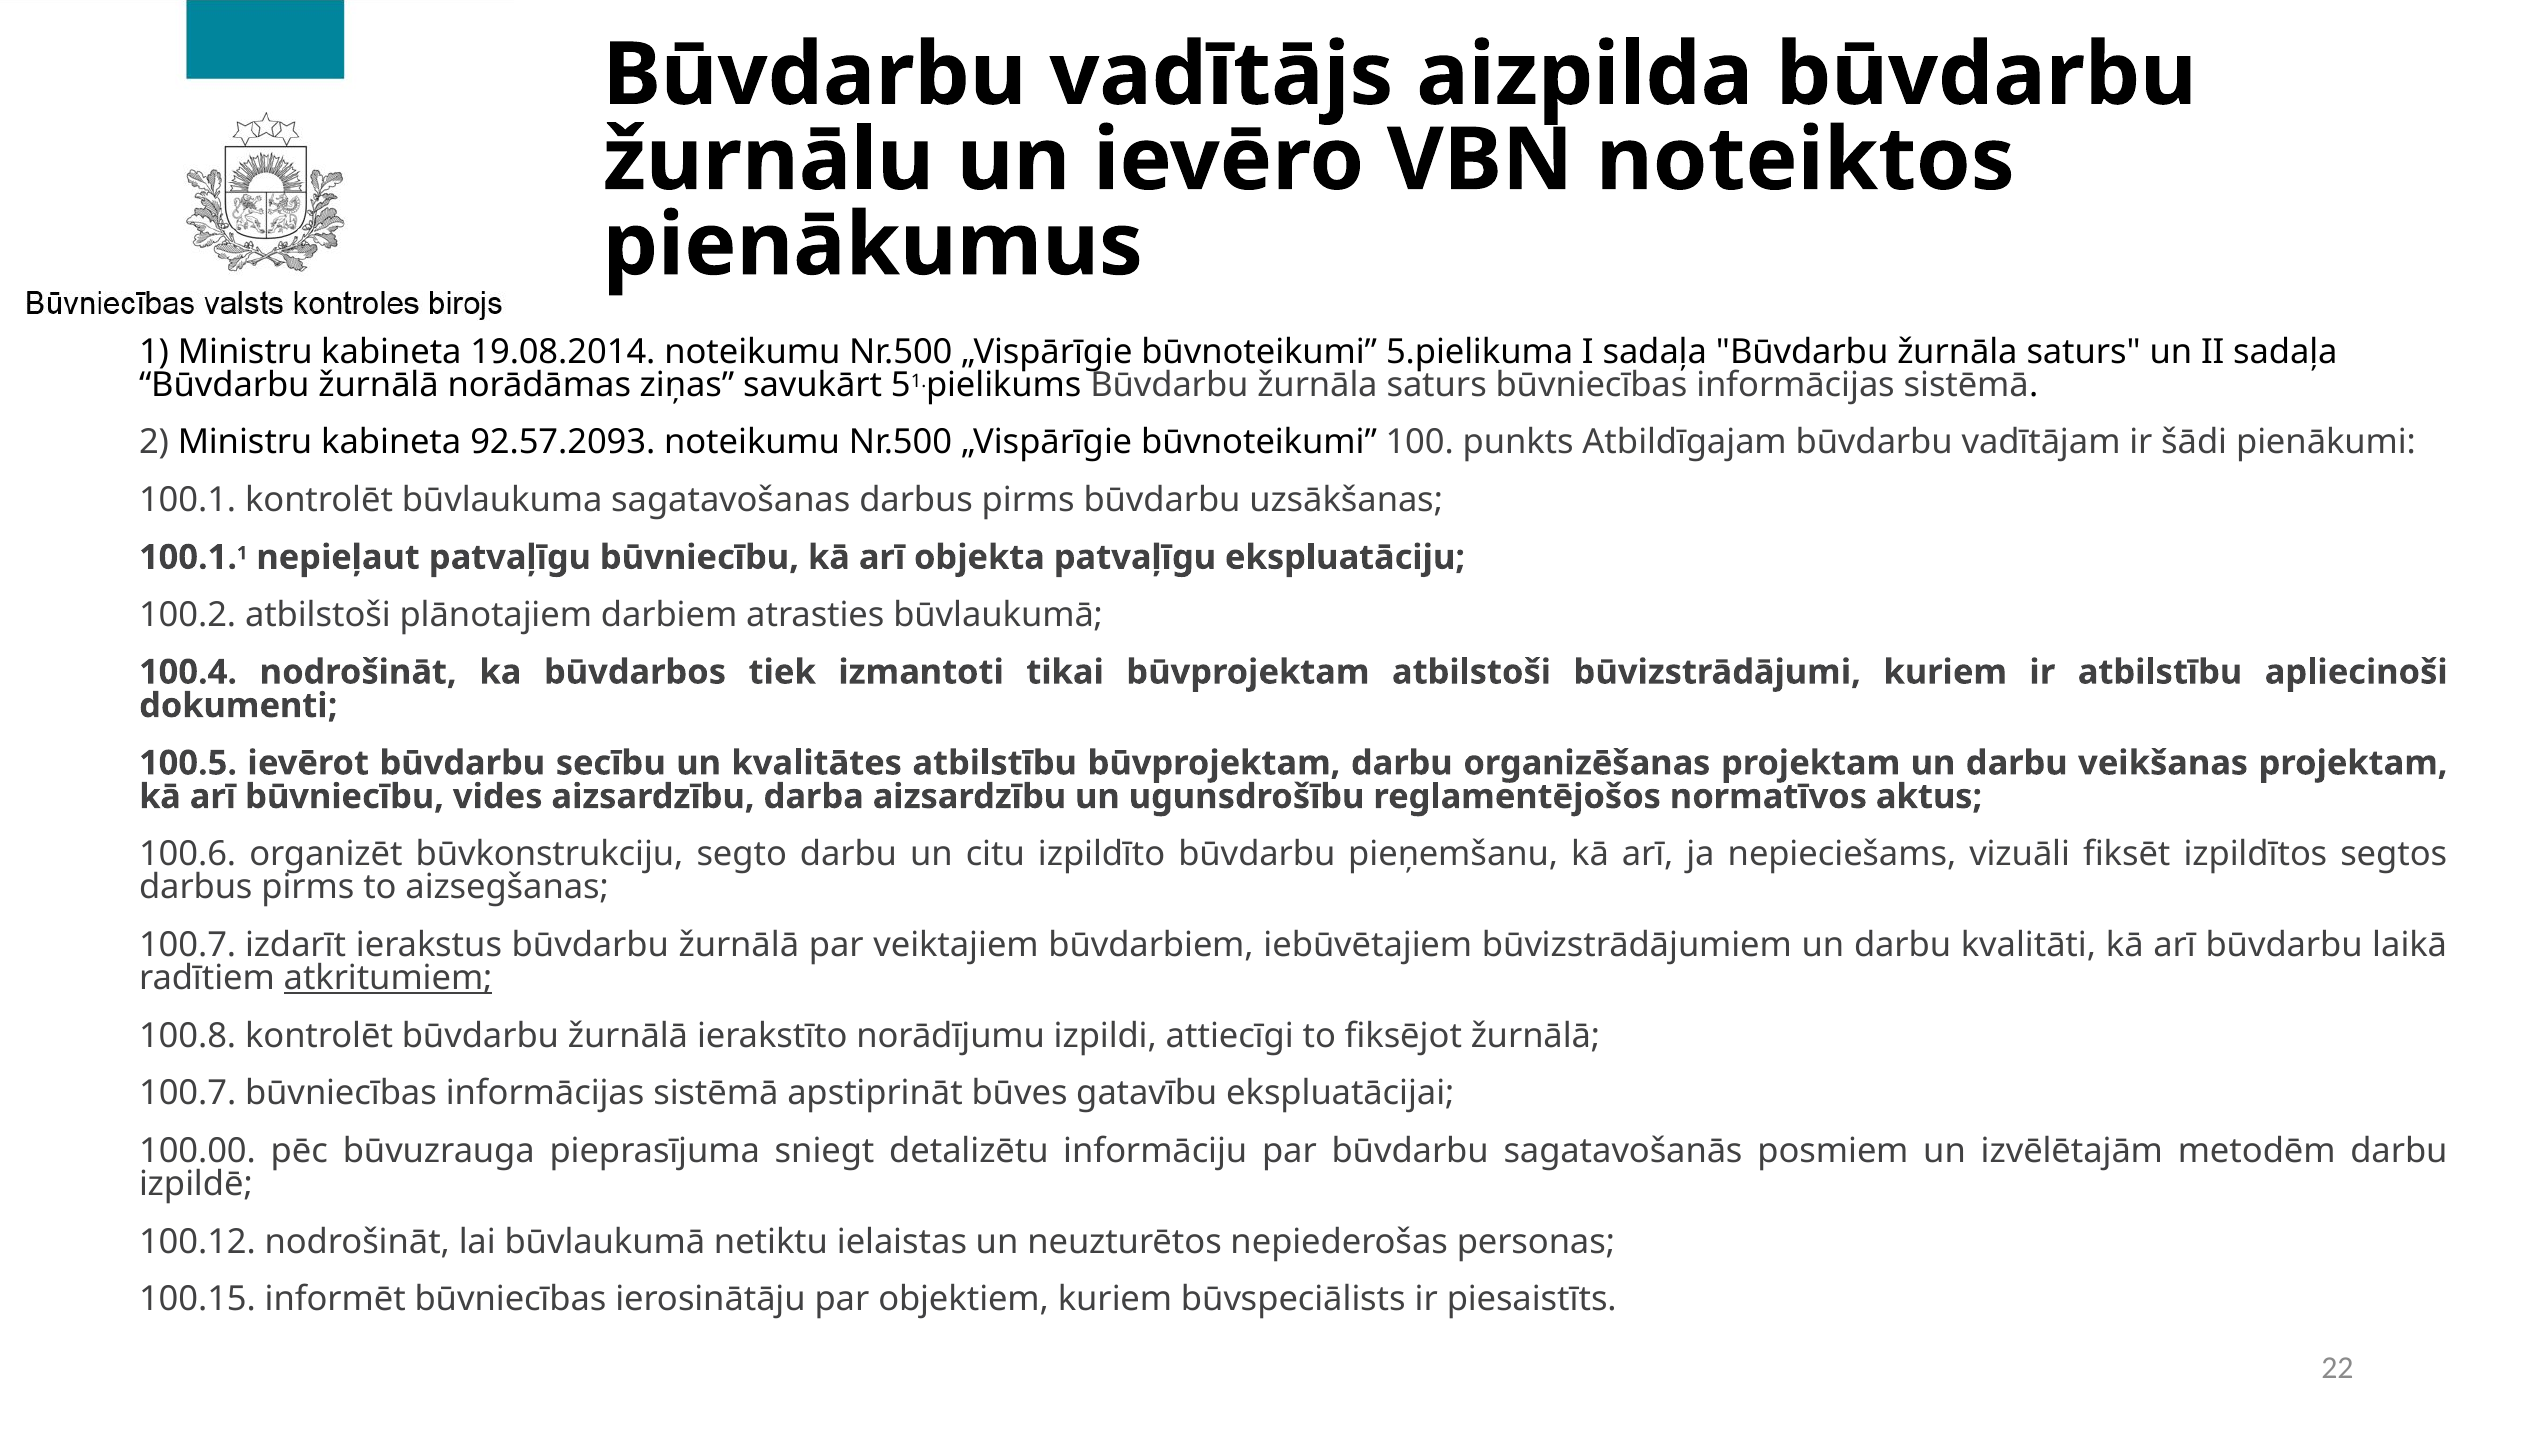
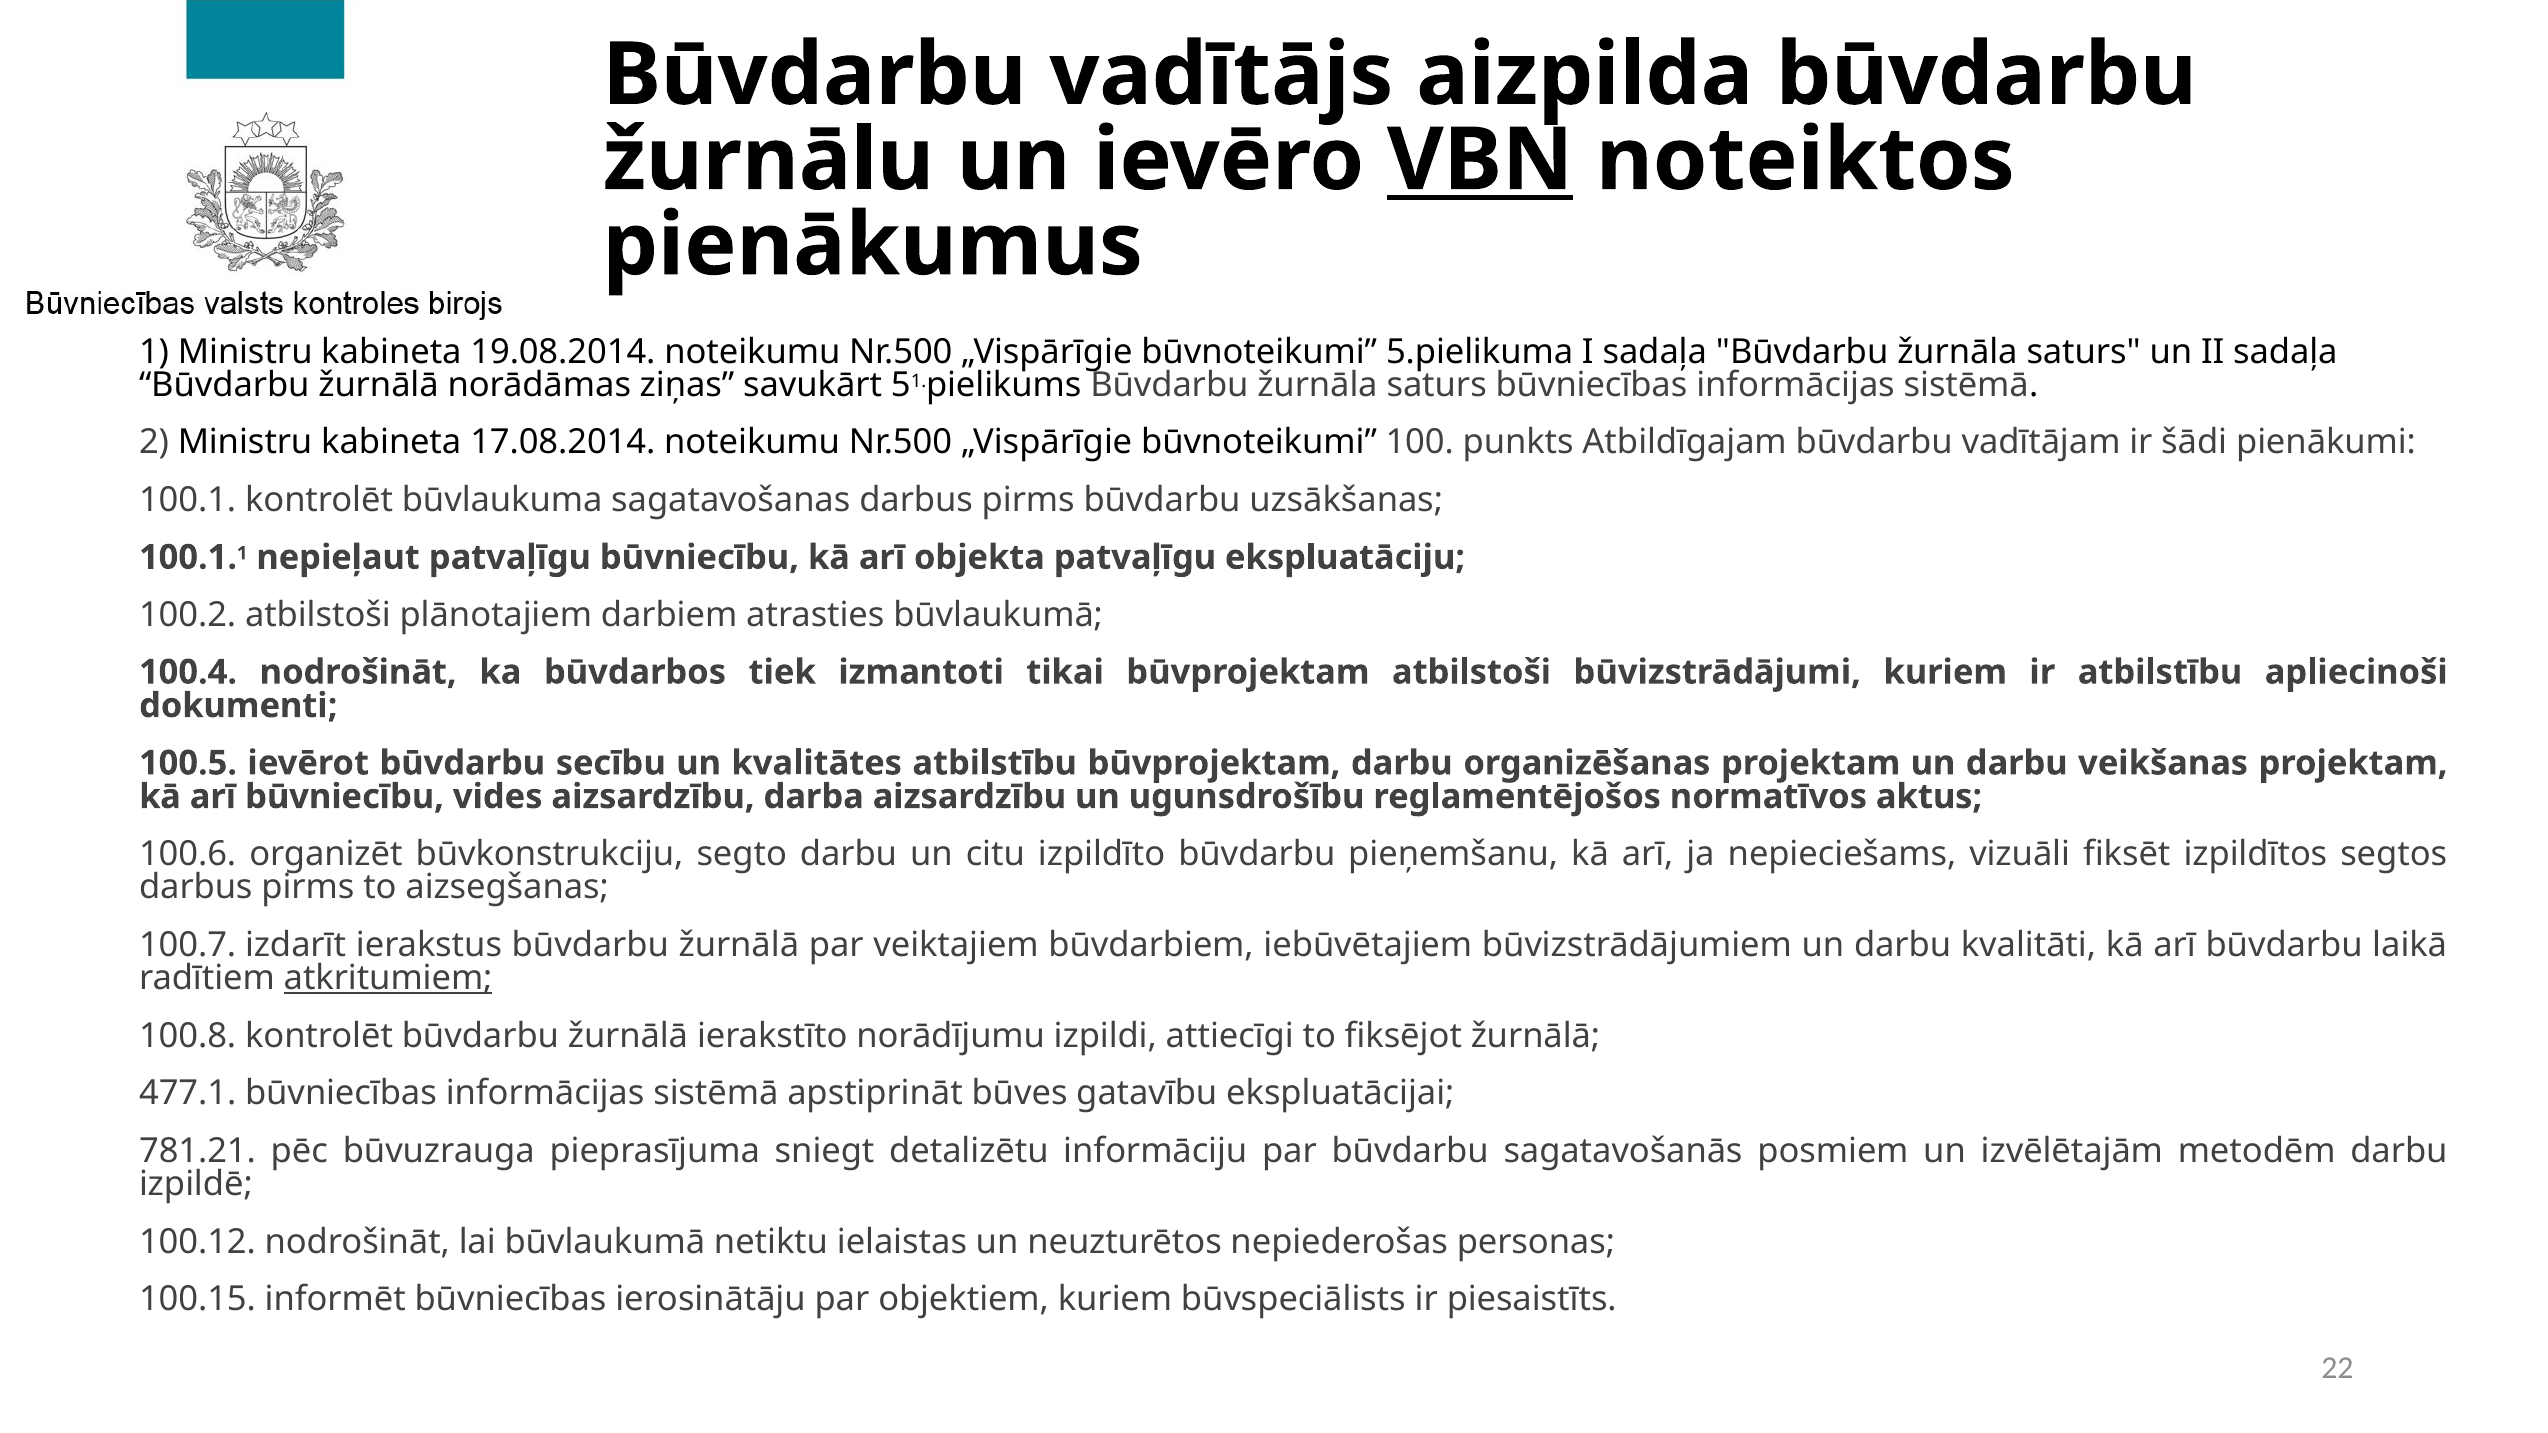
VBN underline: none -> present
92.57.2093: 92.57.2093 -> 17.08.2014
100.7 at (188, 1094): 100.7 -> 477.1
100.00: 100.00 -> 781.21
